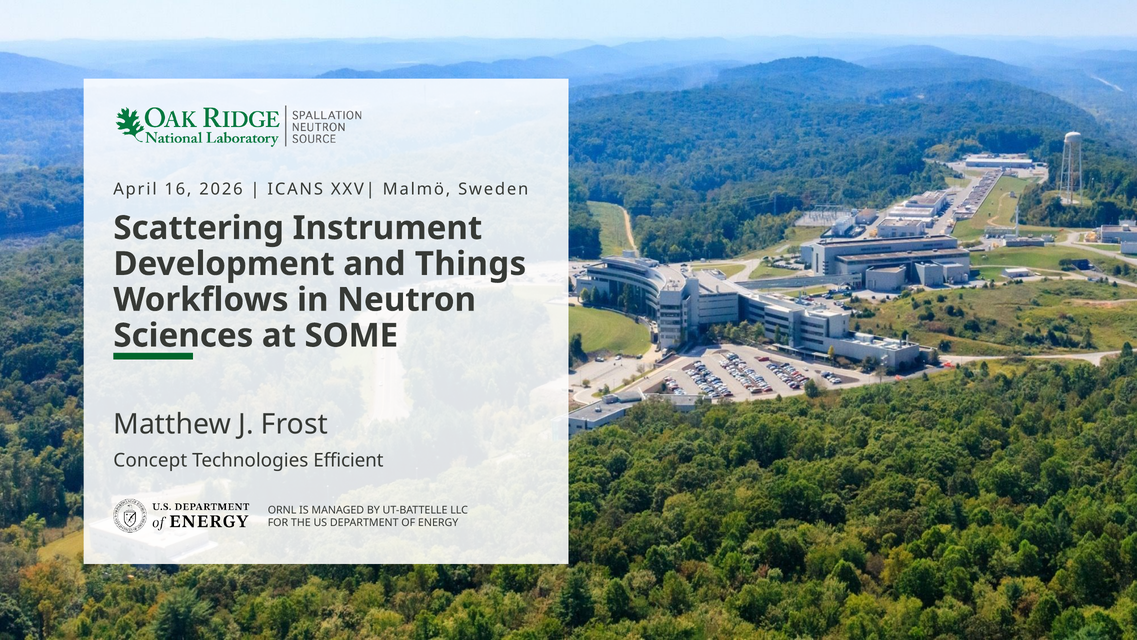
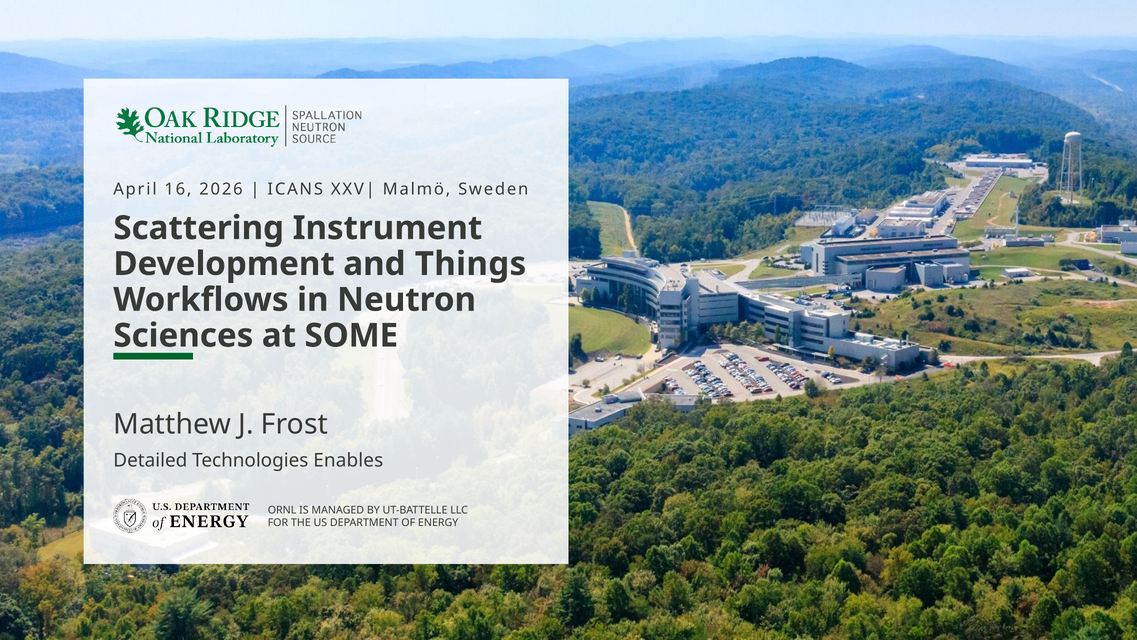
Concept: Concept -> Detailed
Efficient: Efficient -> Enables
